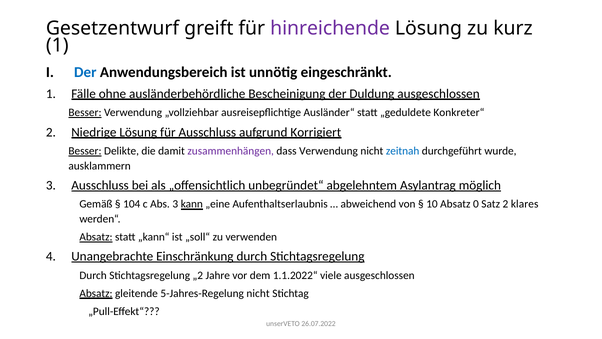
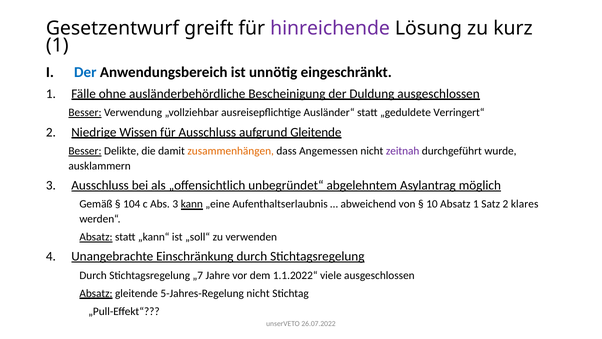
Konkreter“: Konkreter“ -> Verringert“
Niedrige Lösung: Lösung -> Wissen
aufgrund Korrigiert: Korrigiert -> Gleitende
zusammenhängen colour: purple -> orange
dass Verwendung: Verwendung -> Angemessen
zeitnah colour: blue -> purple
Absatz 0: 0 -> 1
„2: „2 -> „7
